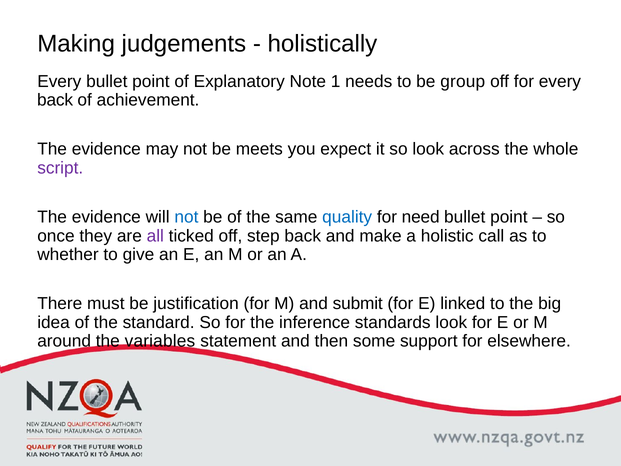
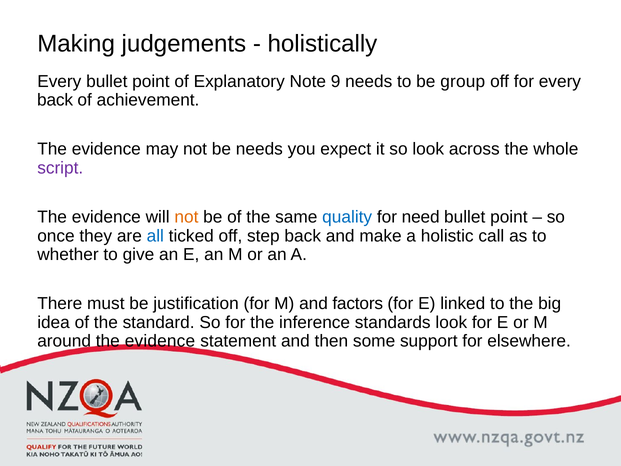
1: 1 -> 9
be meets: meets -> needs
not at (186, 217) colour: blue -> orange
all colour: purple -> blue
submit: submit -> factors
around the variables: variables -> evidence
